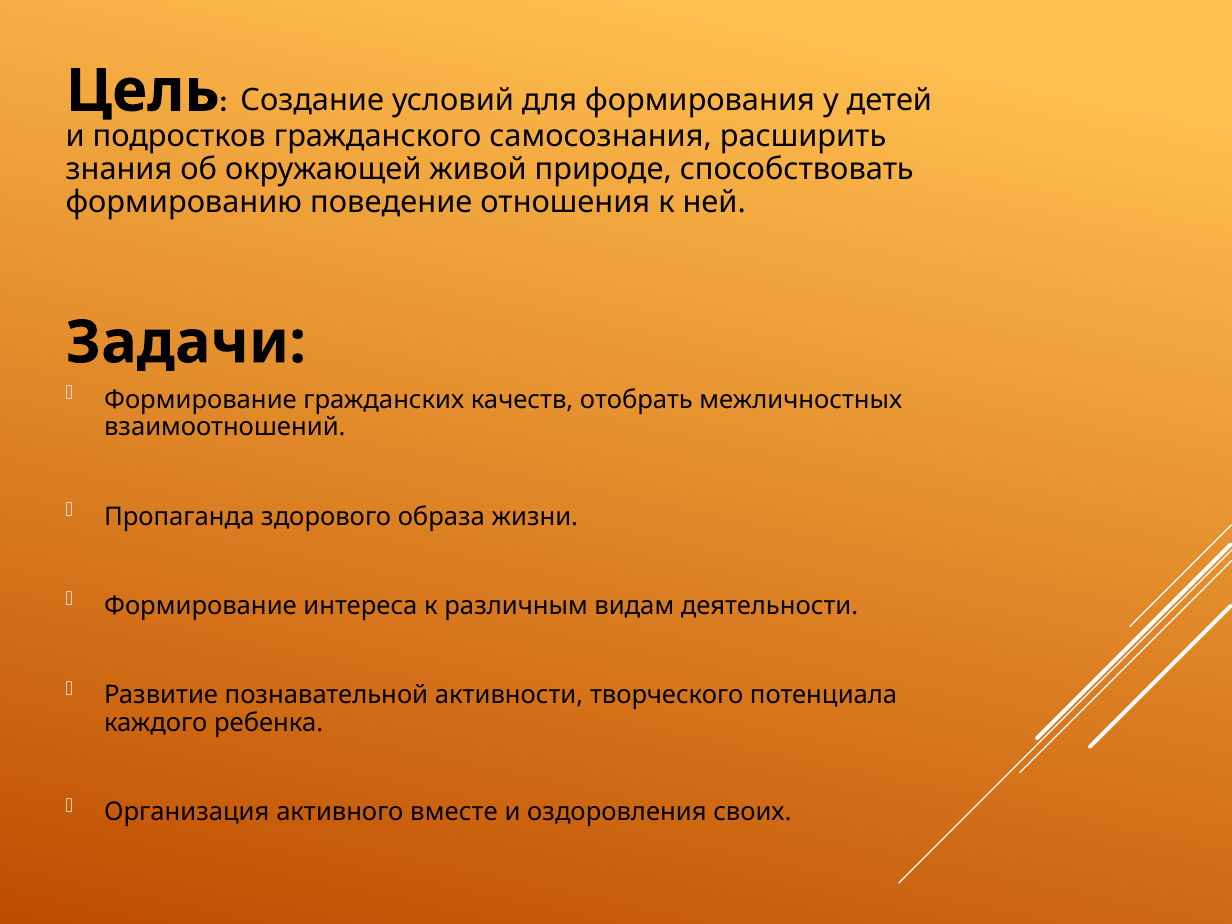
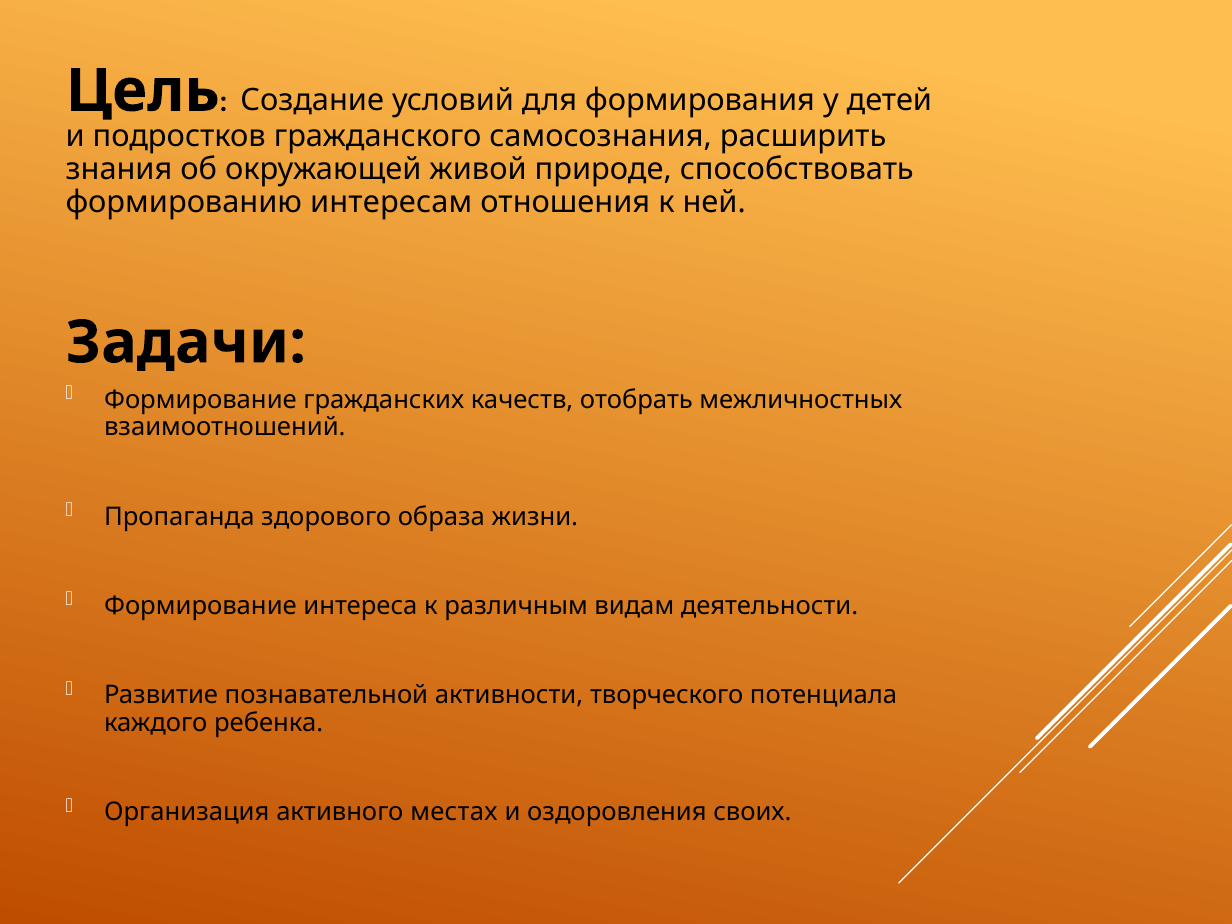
поведение: поведение -> интересам
вместе: вместе -> местах
